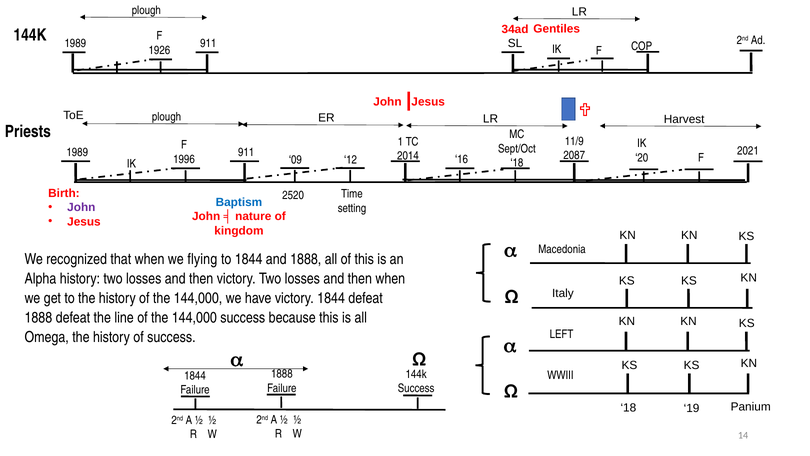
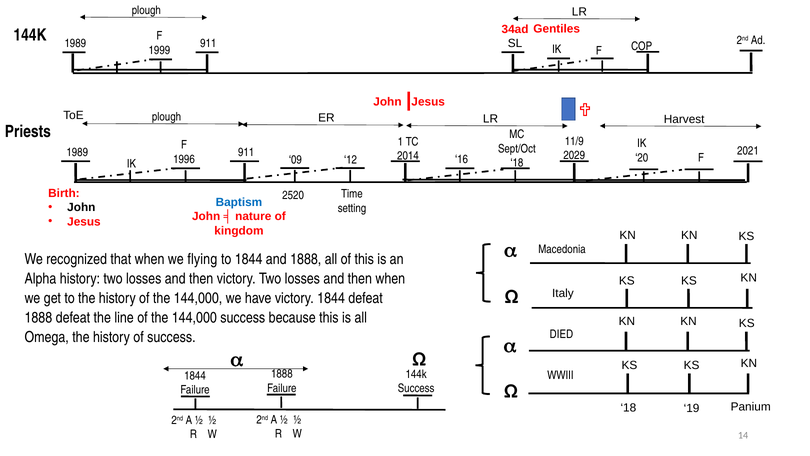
1926: 1926 -> 1999
2087: 2087 -> 2029
John at (81, 207) colour: purple -> black
LEFT: LEFT -> DIED
